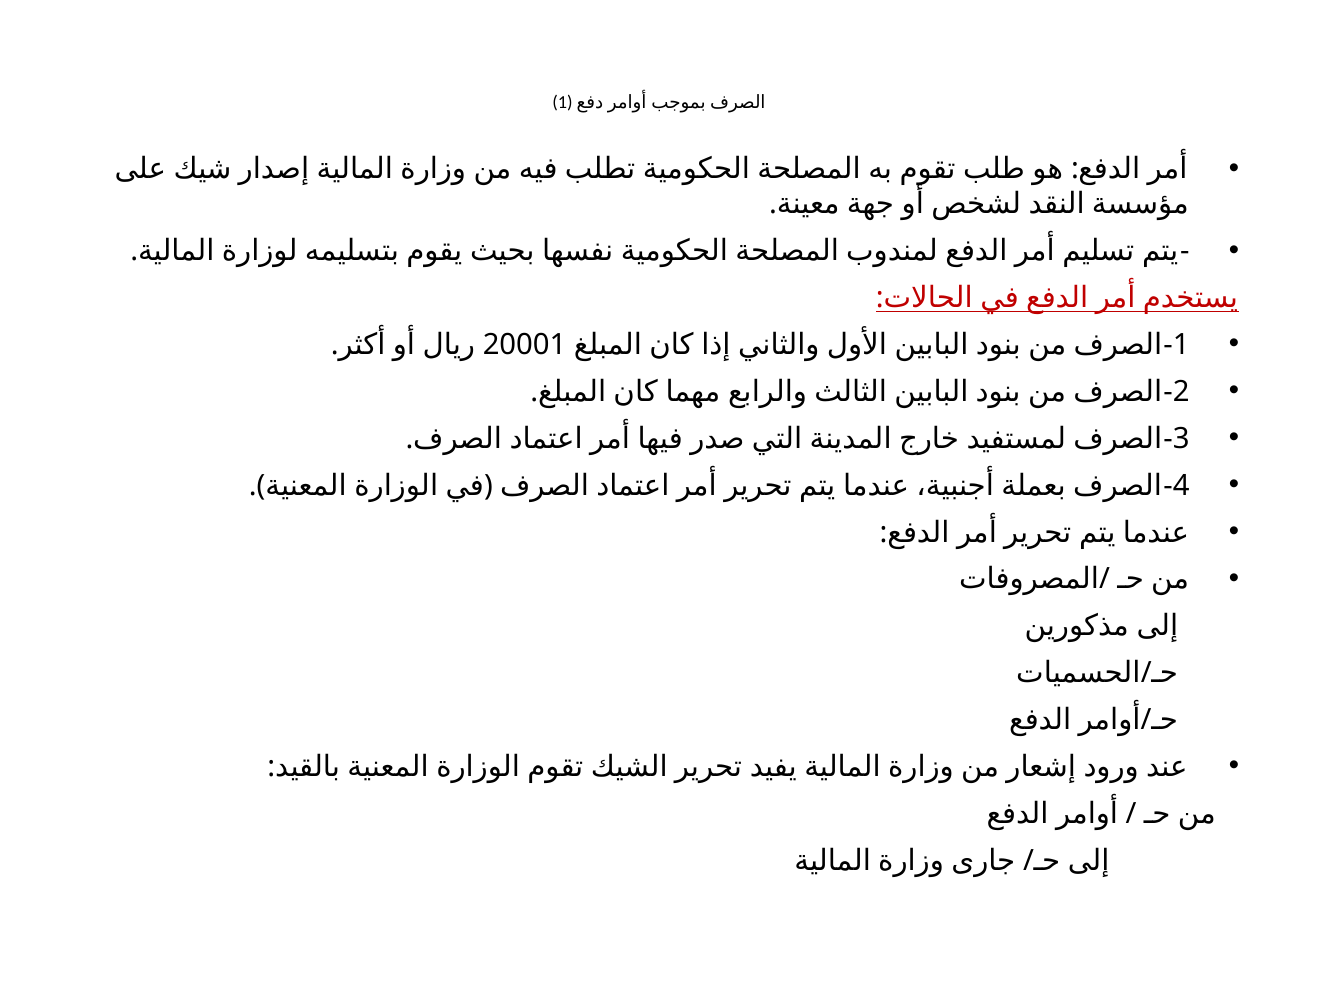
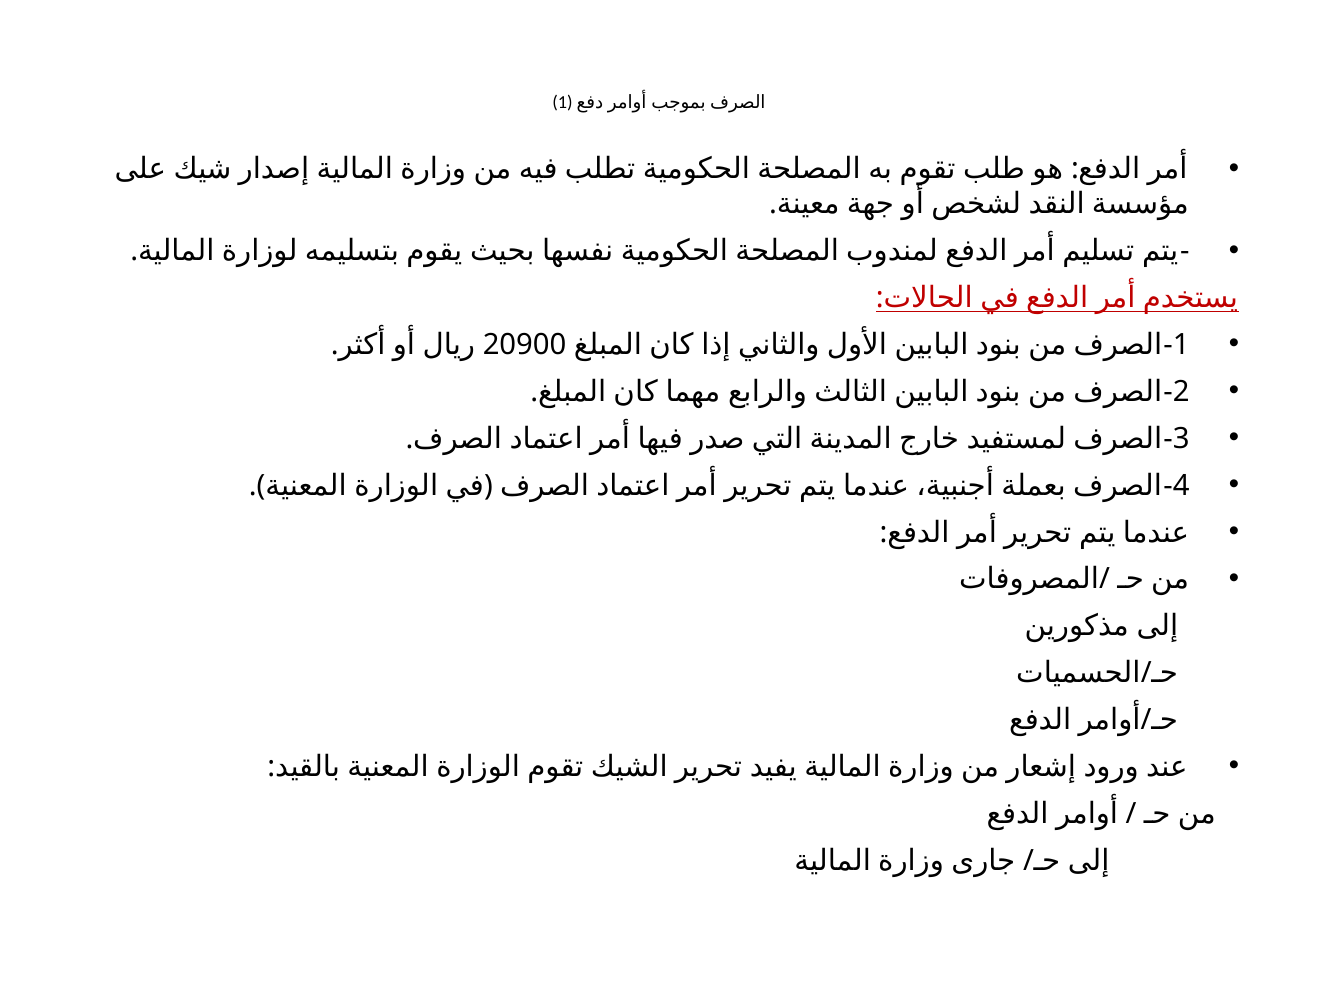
20001: 20001 -> 20900
